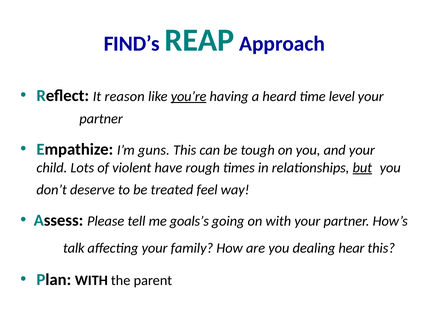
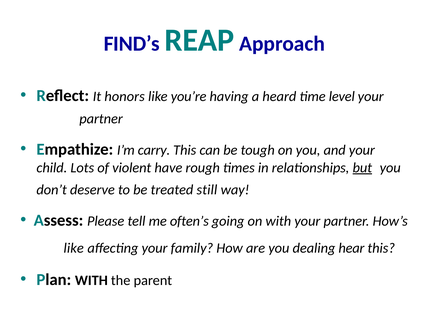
reason: reason -> honors
you’re underline: present -> none
guns: guns -> carry
feel: feel -> still
goals’s: goals’s -> often’s
talk at (74, 248): talk -> like
